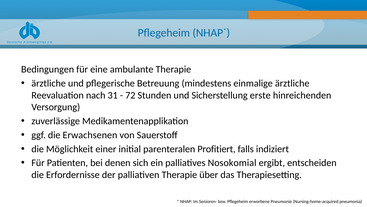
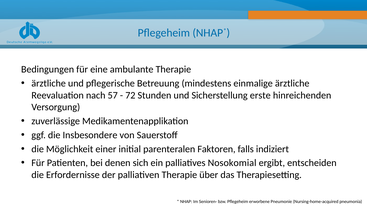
31: 31 -> 57
Erwachsenen: Erwachsenen -> Insbesondere
Profitiert: Profitiert -> Faktoren
